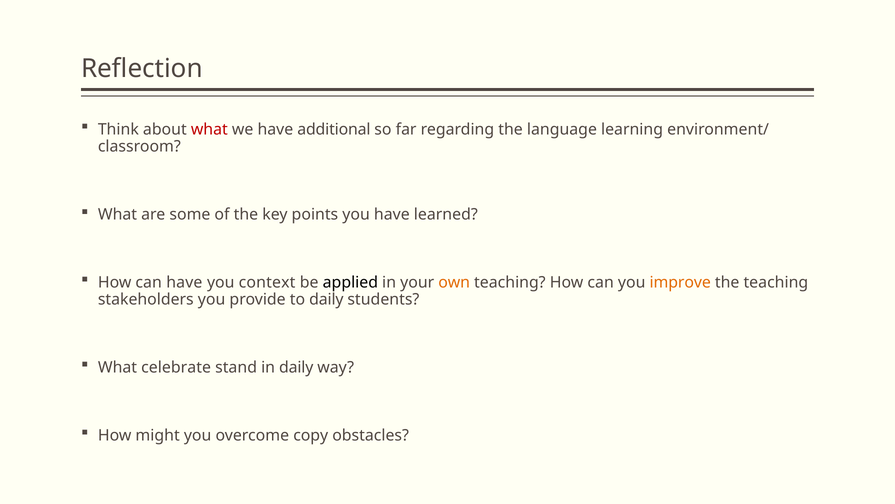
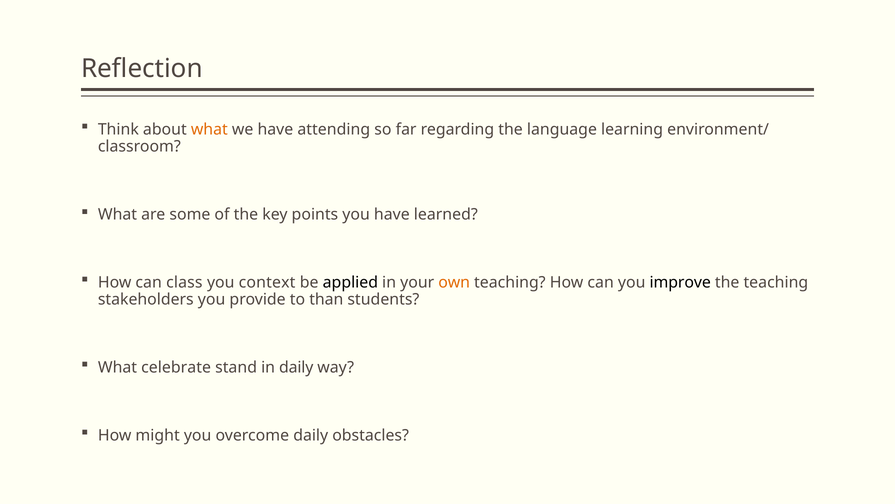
what at (209, 129) colour: red -> orange
additional: additional -> attending
can have: have -> class
improve colour: orange -> black
to daily: daily -> than
overcome copy: copy -> daily
